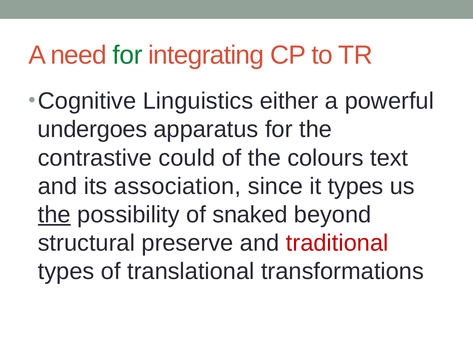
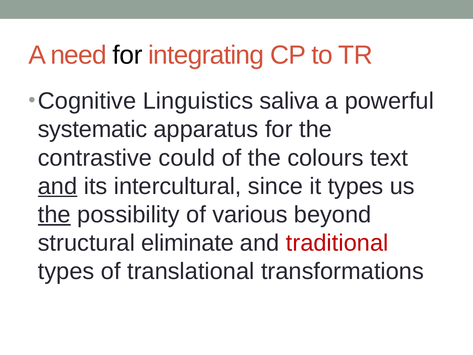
for at (128, 55) colour: green -> black
either: either -> saliva
undergoes: undergoes -> systematic
and at (58, 186) underline: none -> present
association: association -> intercultural
snaked: snaked -> various
preserve: preserve -> eliminate
